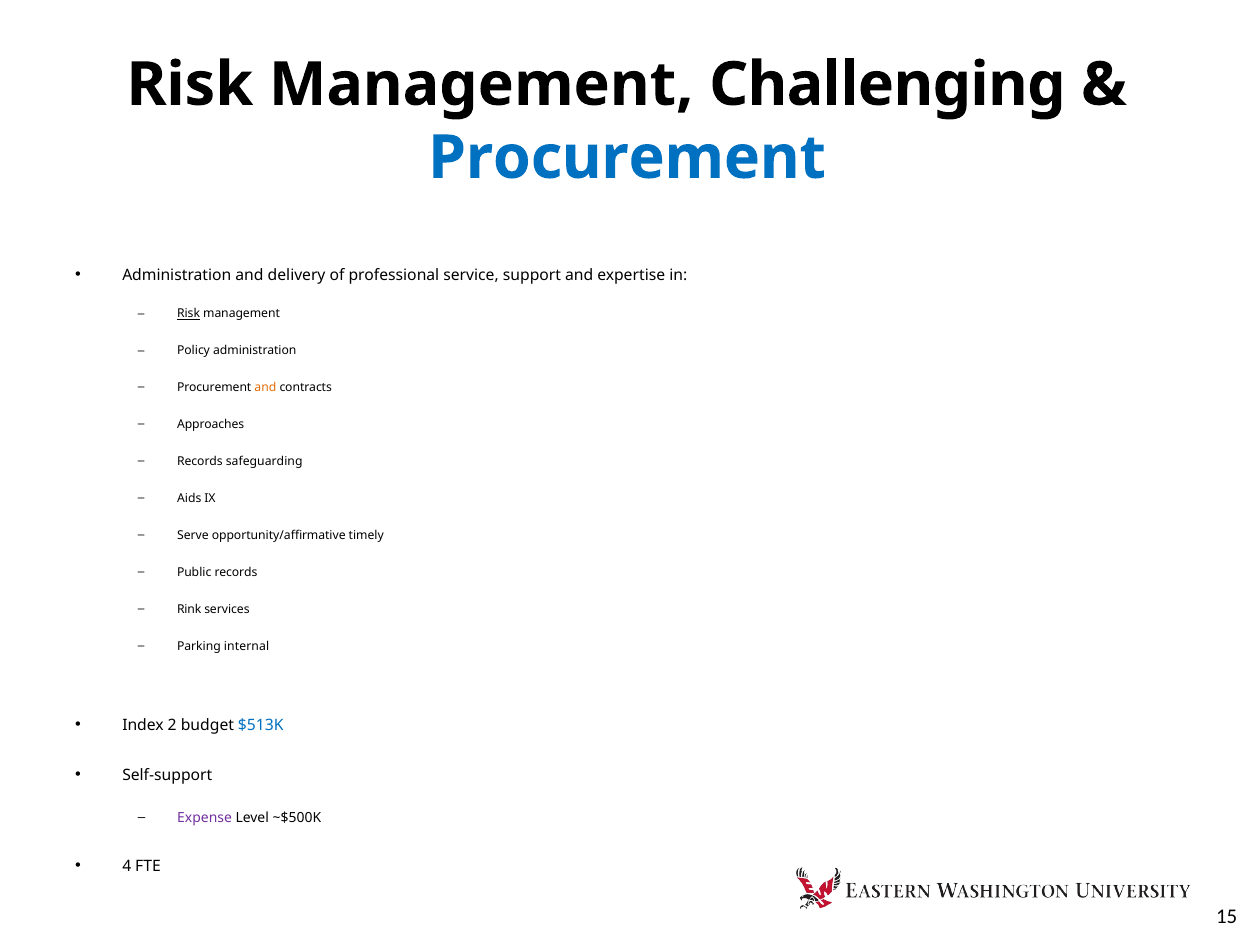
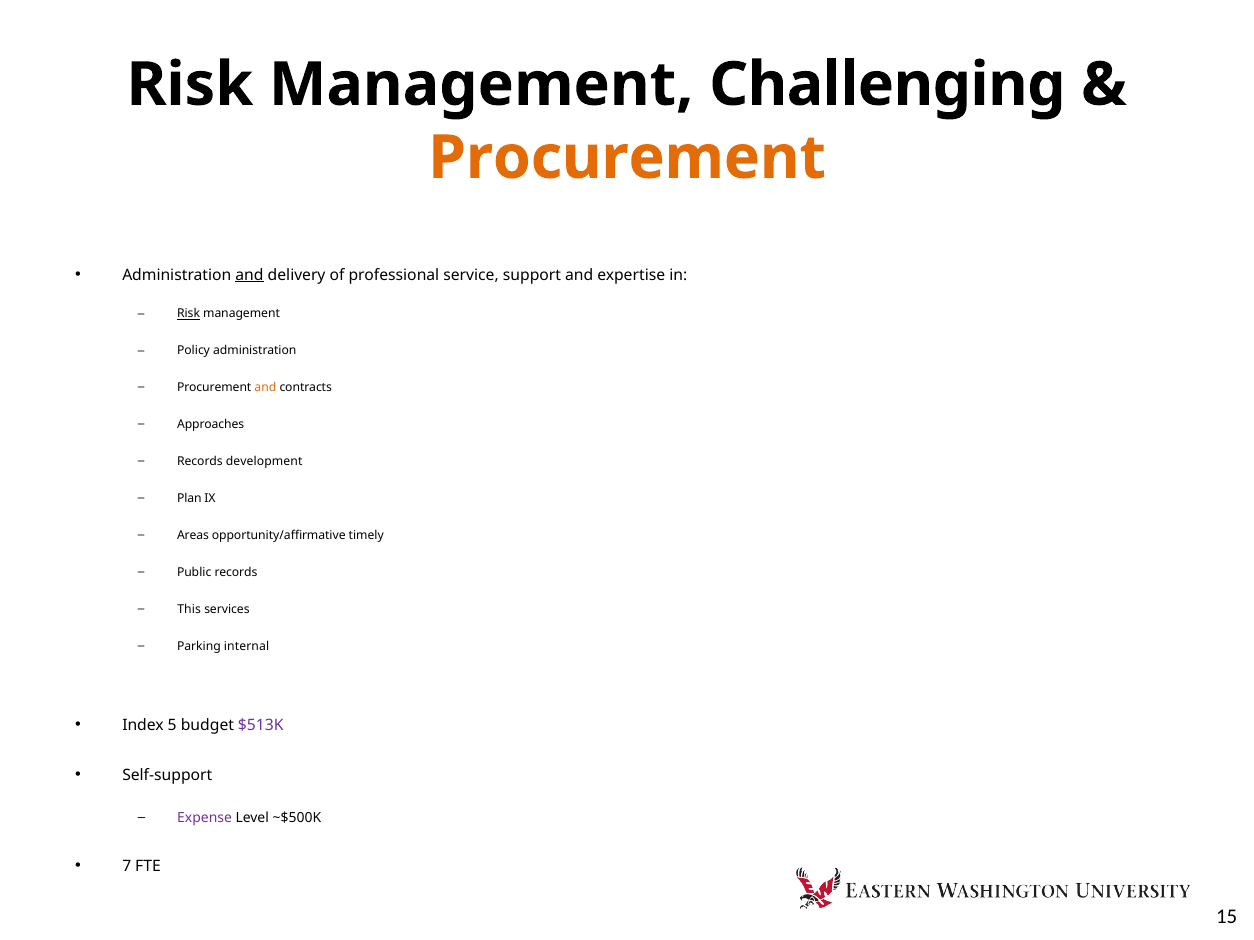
Procurement at (627, 158) colour: blue -> orange
and at (249, 275) underline: none -> present
safeguarding: safeguarding -> development
Aids: Aids -> Plan
Serve: Serve -> Areas
Rink: Rink -> This
2: 2 -> 5
$513K colour: blue -> purple
4: 4 -> 7
